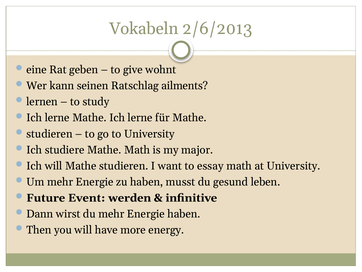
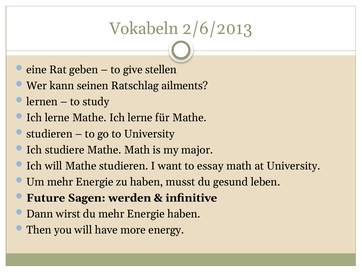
wohnt: wohnt -> stellen
Event: Event -> Sagen
